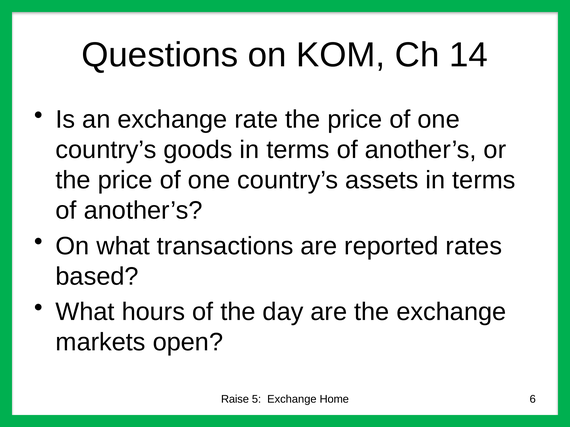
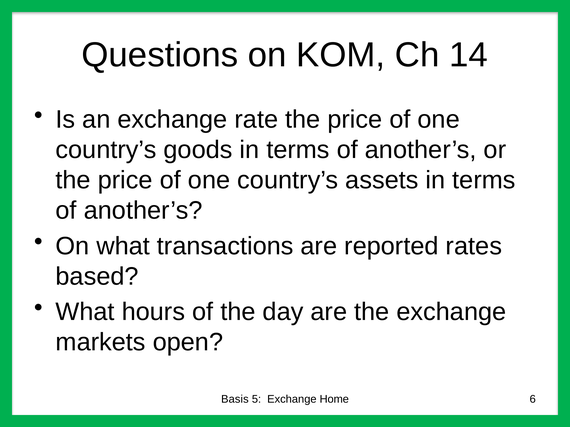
Raise: Raise -> Basis
